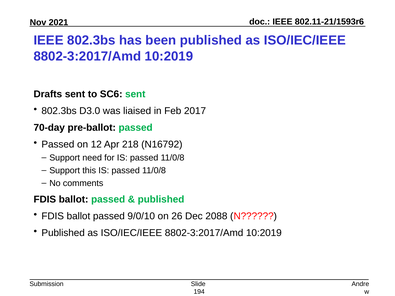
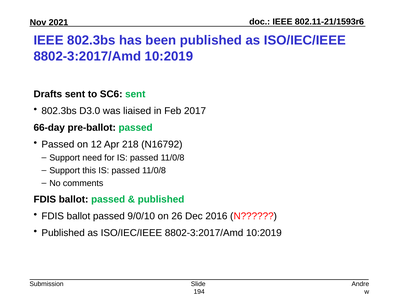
70-day: 70-day -> 66-day
2088: 2088 -> 2016
